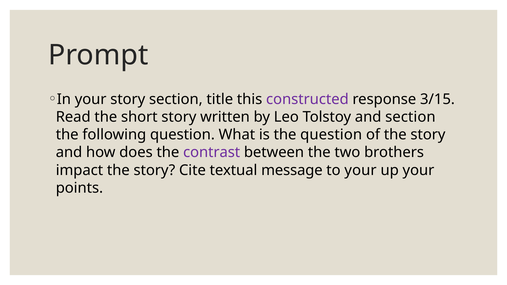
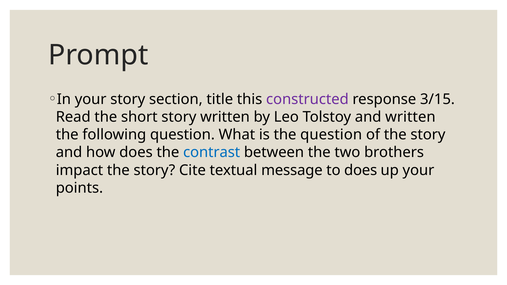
and section: section -> written
contrast colour: purple -> blue
to your: your -> does
